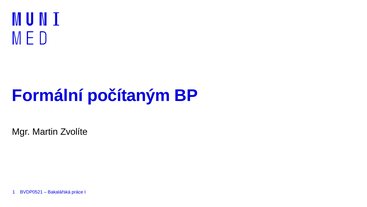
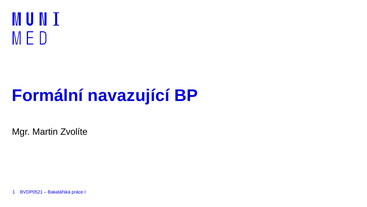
počítaným: počítaným -> navazující
